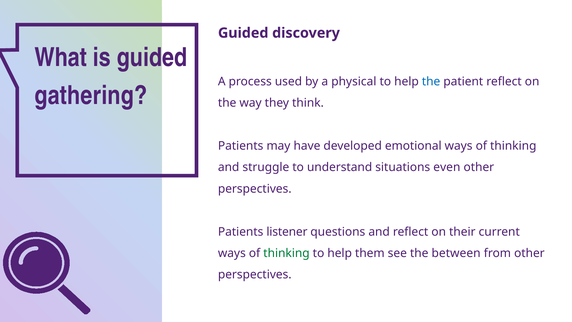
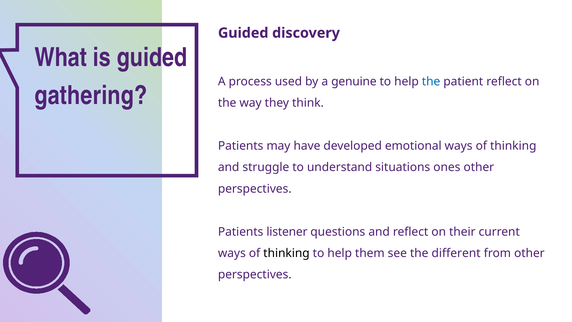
physical: physical -> genuine
even: even -> ones
thinking at (286, 253) colour: green -> black
between: between -> different
